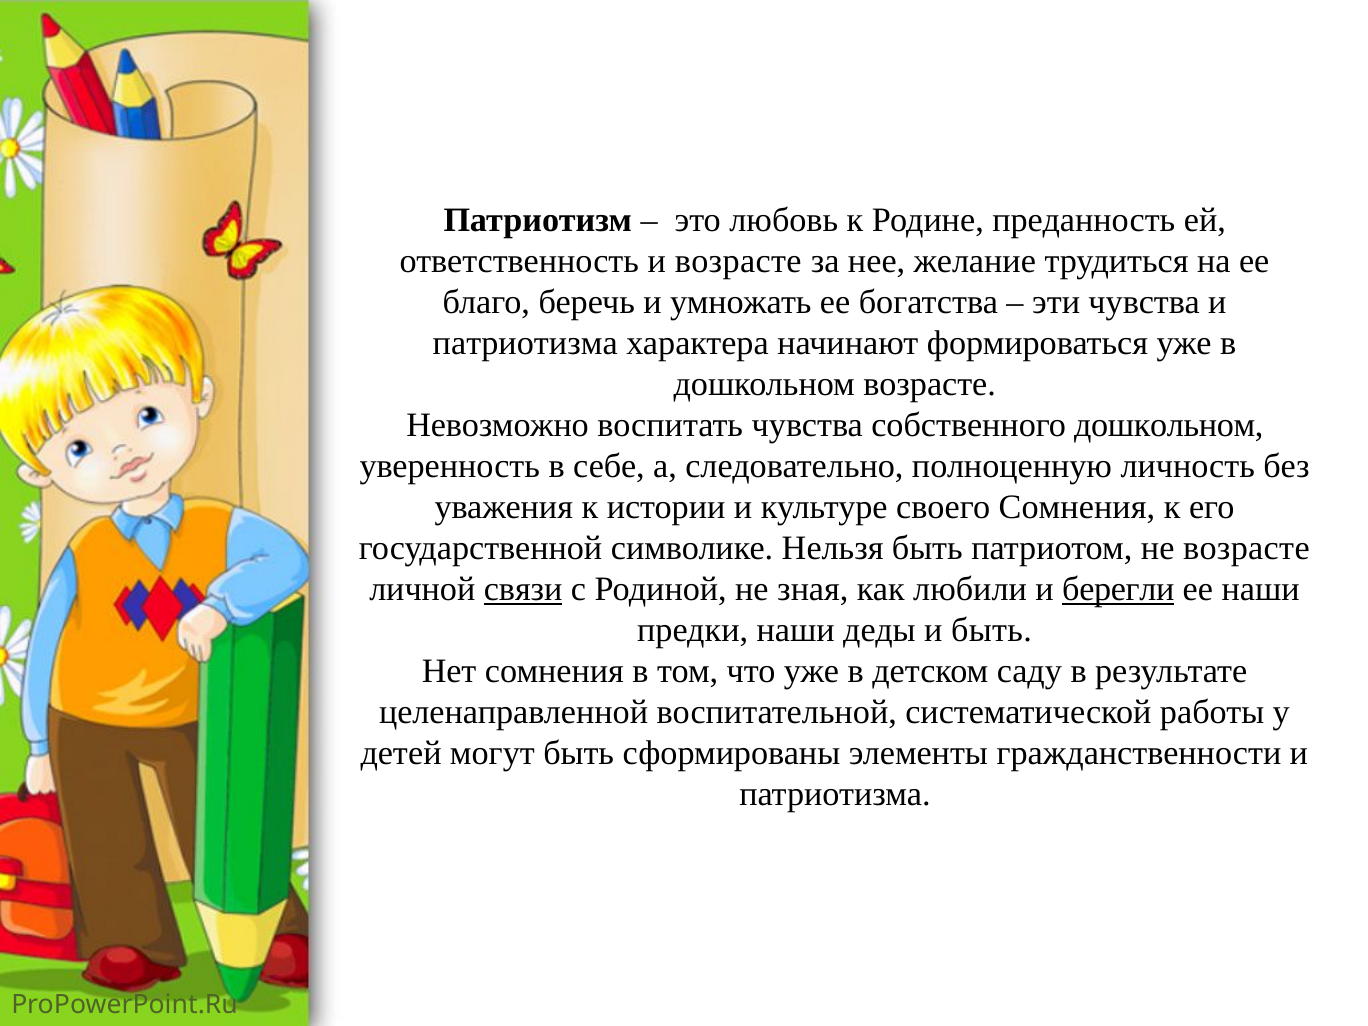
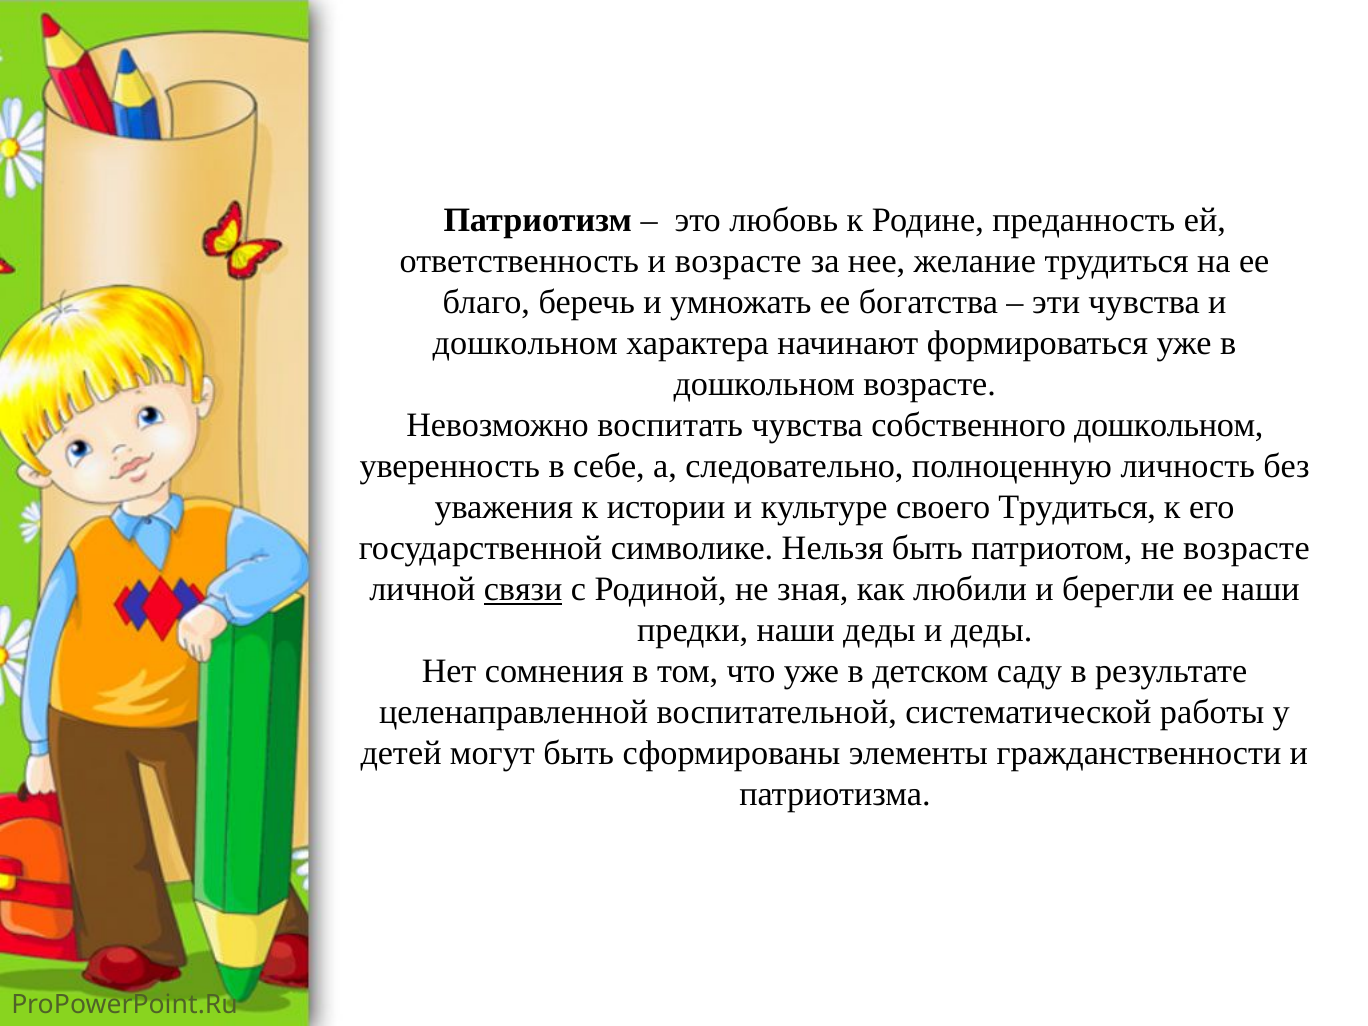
патриотизма at (525, 343): патриотизма -> дошкольном
своего Сомнения: Сомнения -> Трудиться
берегли underline: present -> none
и быть: быть -> деды
